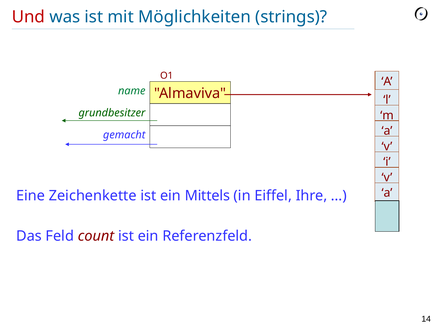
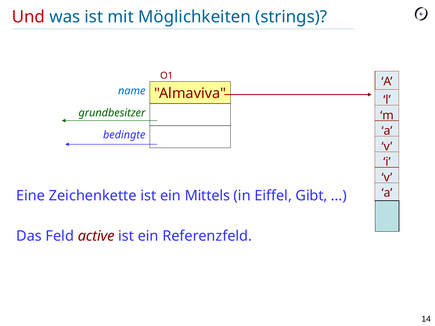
name colour: green -> blue
gemacht: gemacht -> bedingte
Ihre: Ihre -> Gibt
count: count -> active
